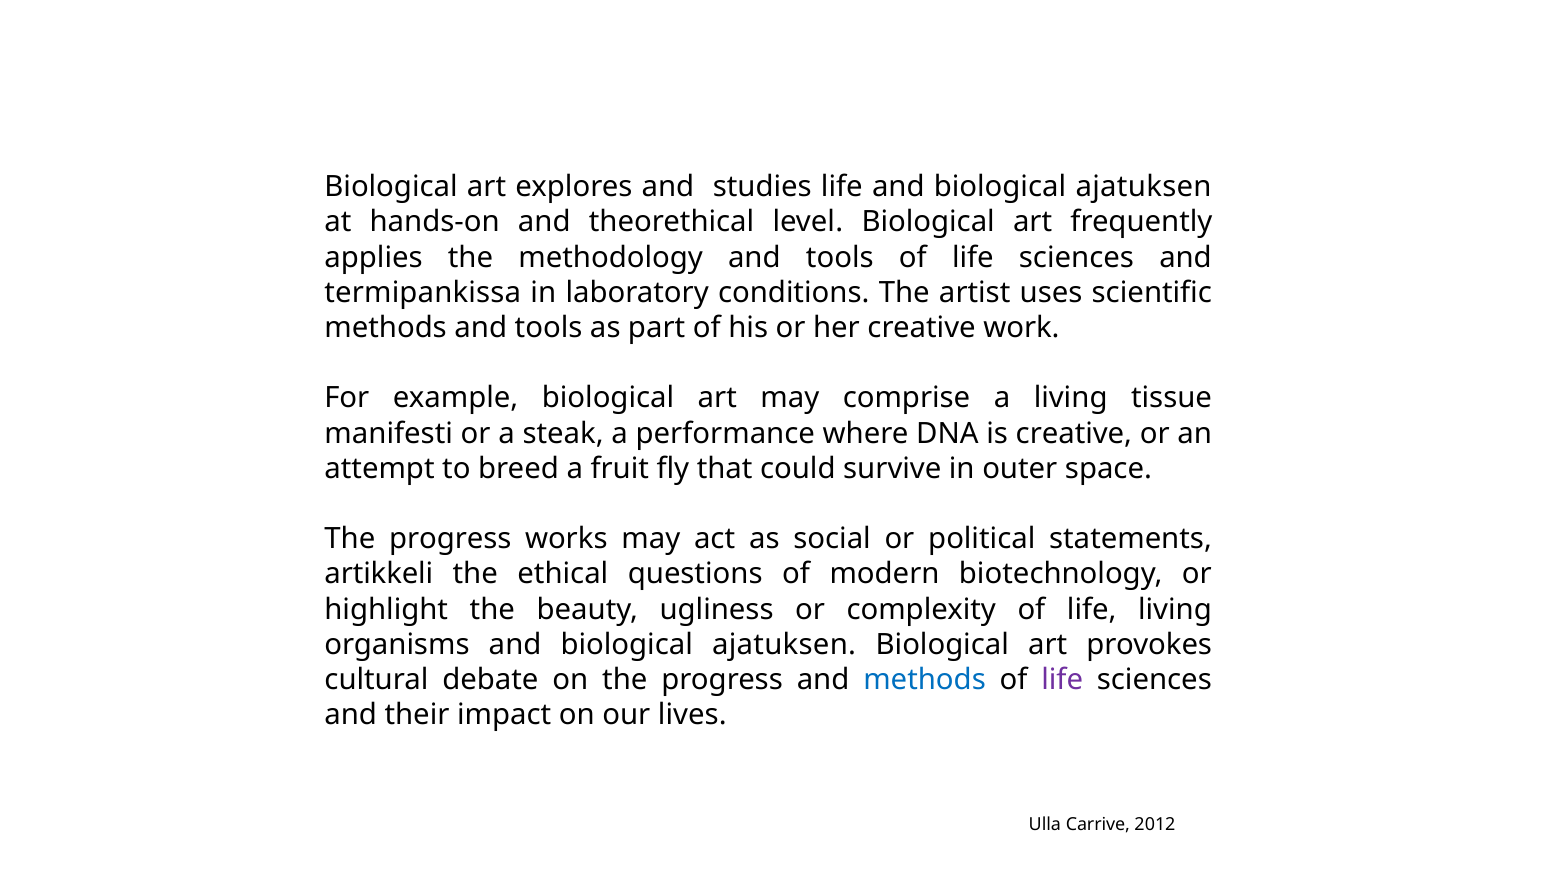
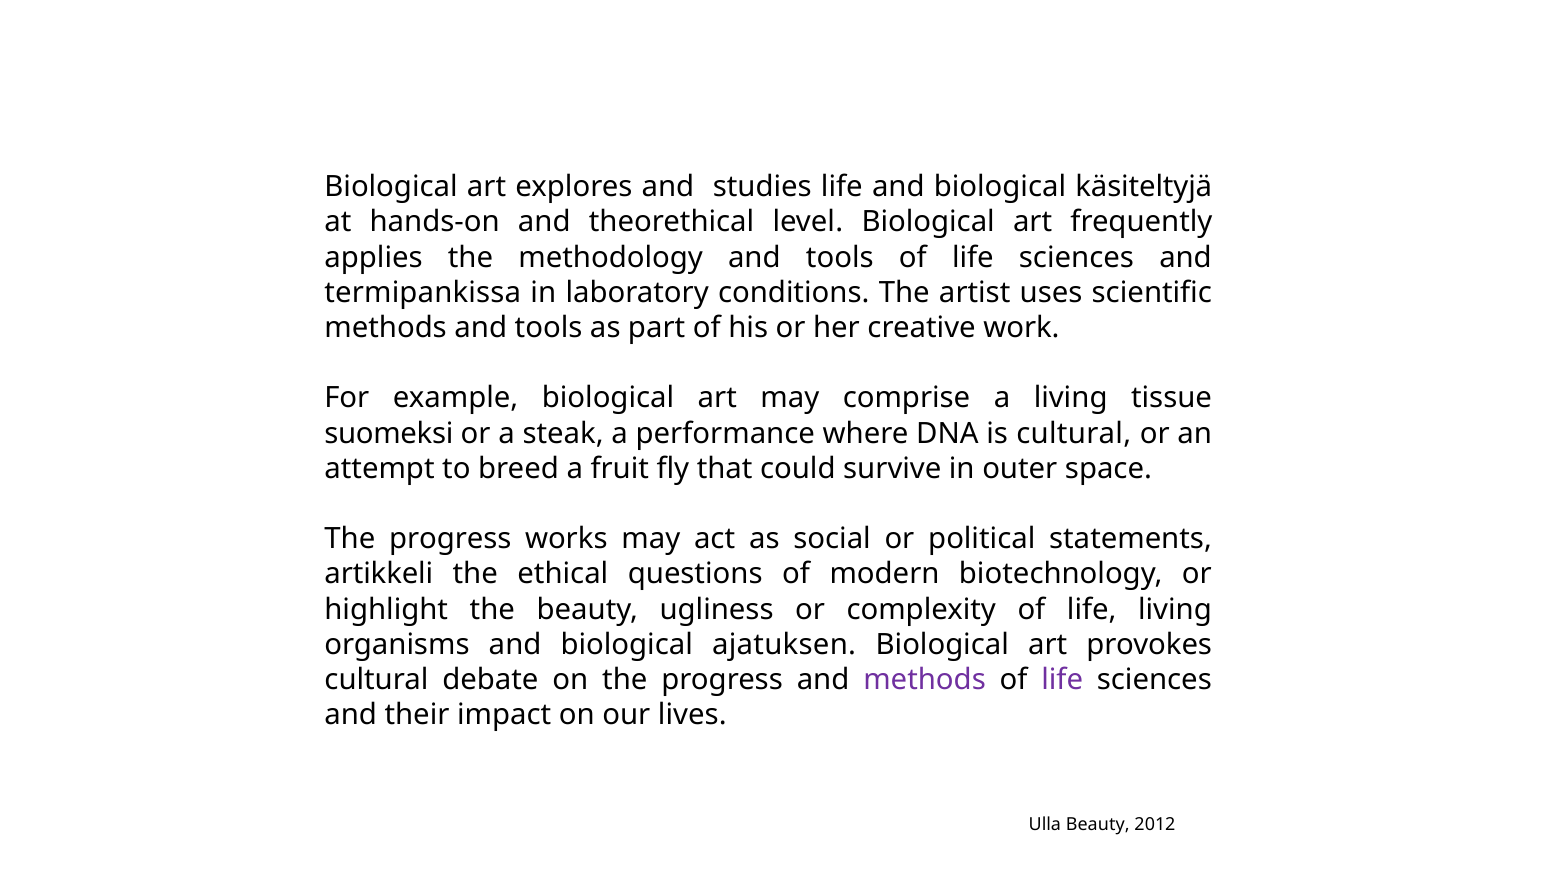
life and biological ajatuksen: ajatuksen -> käsiteltyjä
manifesti: manifesti -> suomeksi
is creative: creative -> cultural
methods at (925, 680) colour: blue -> purple
Ulla Carrive: Carrive -> Beauty
